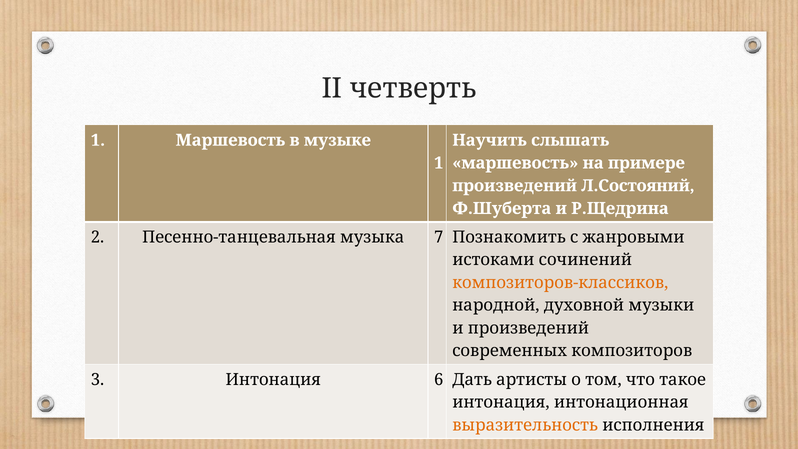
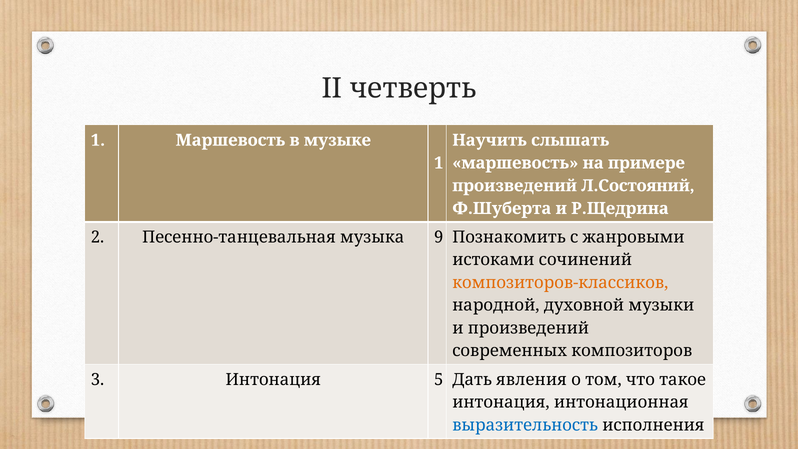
7: 7 -> 9
6: 6 -> 5
артисты: артисты -> явления
выразительность colour: orange -> blue
